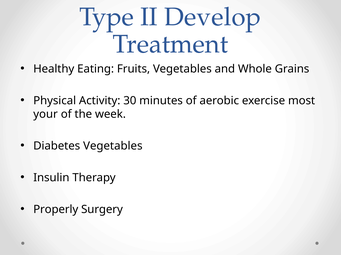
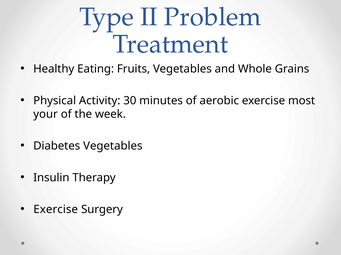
Develop: Develop -> Problem
Properly at (56, 210): Properly -> Exercise
